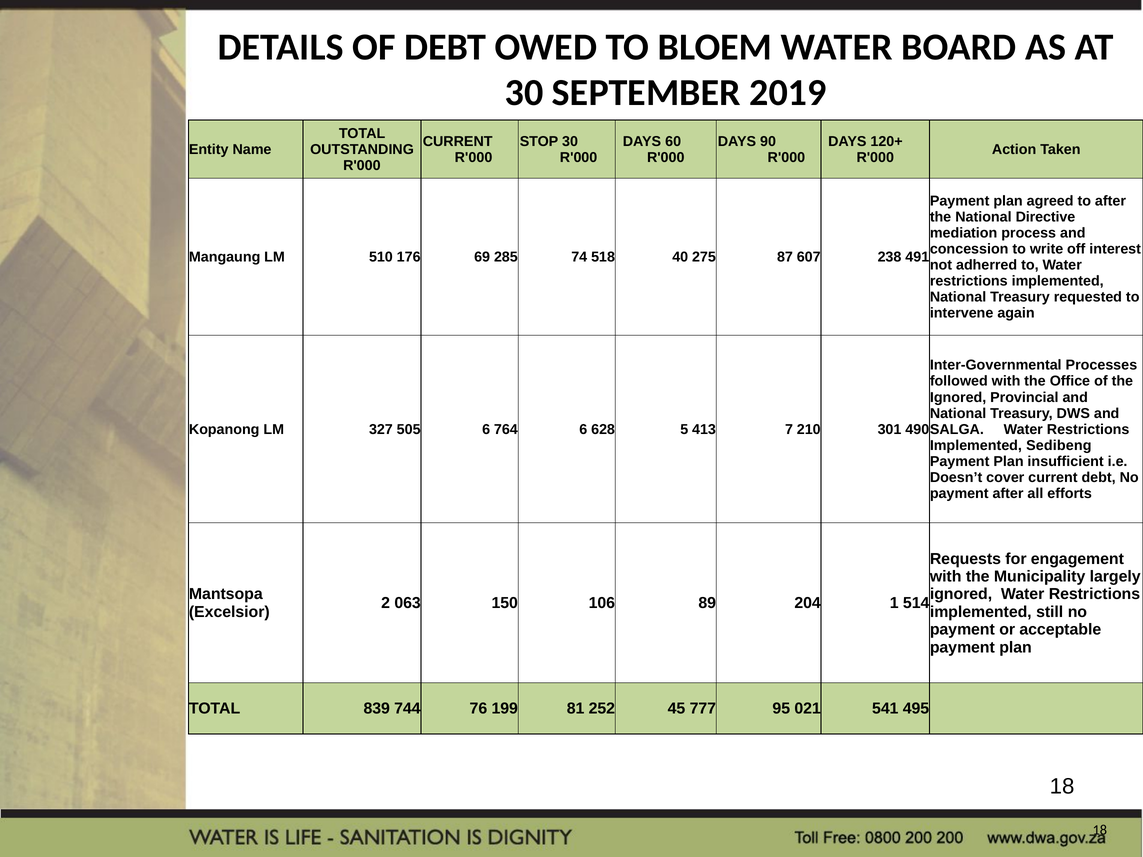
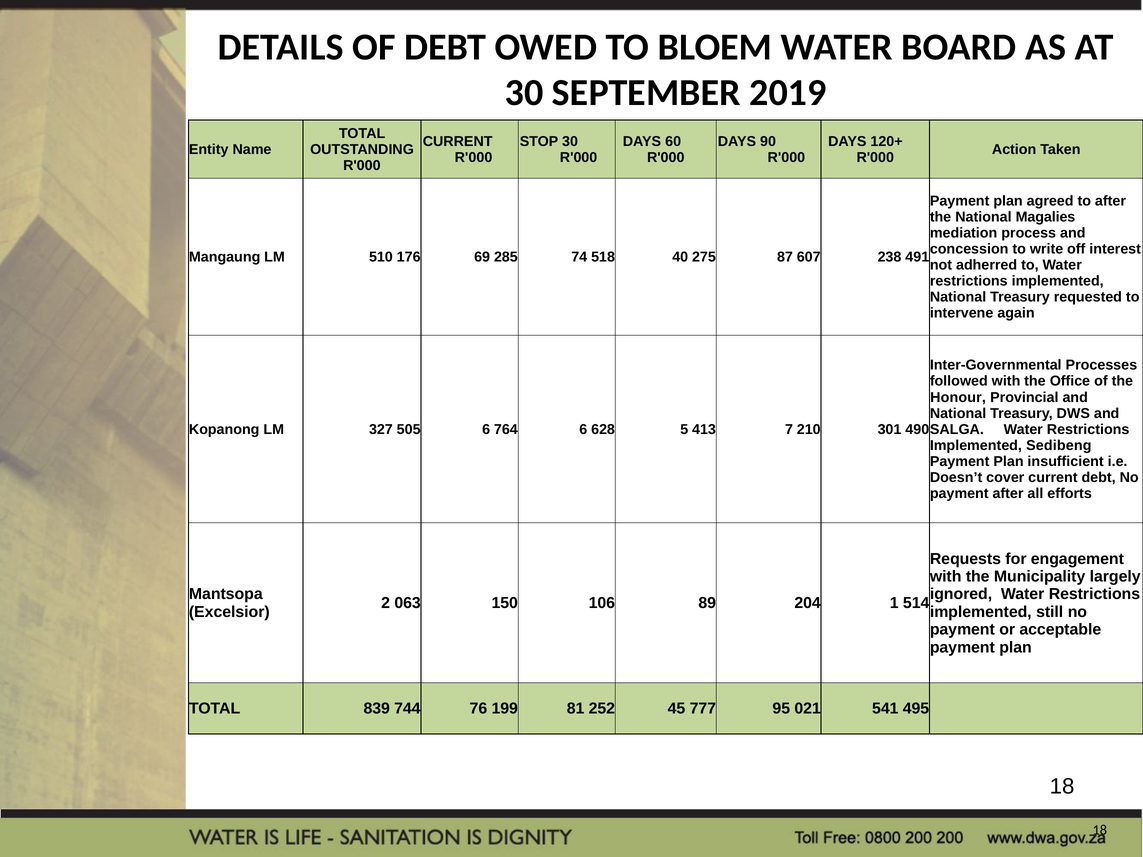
Directive: Directive -> Magalies
Ignored at (958, 397): Ignored -> Honour
